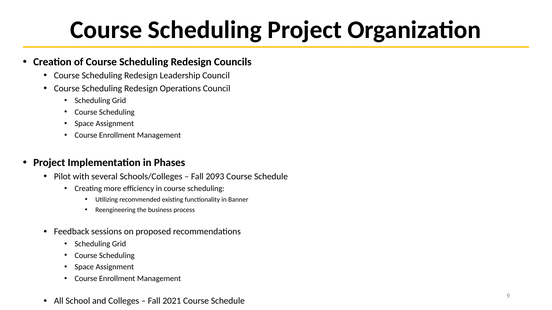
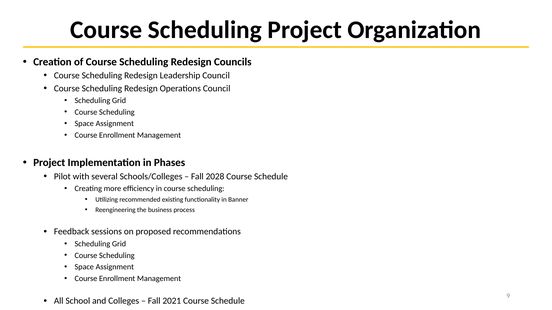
2093: 2093 -> 2028
